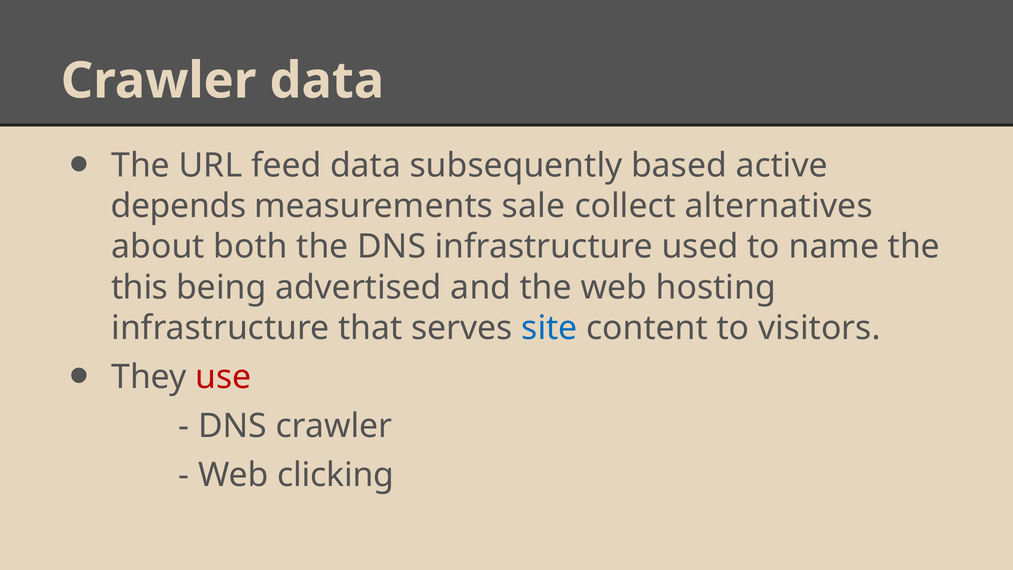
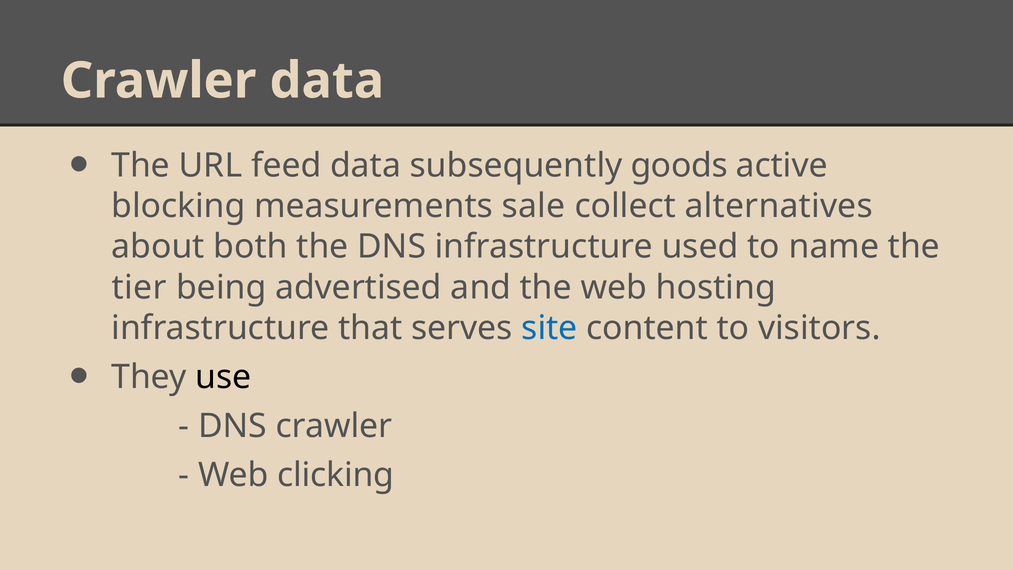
based: based -> goods
depends: depends -> blocking
this: this -> tier
use colour: red -> black
